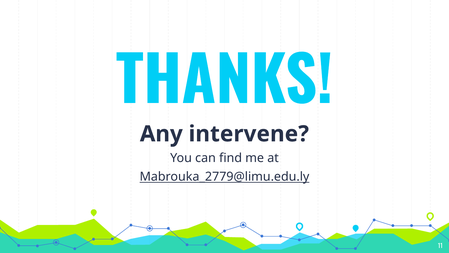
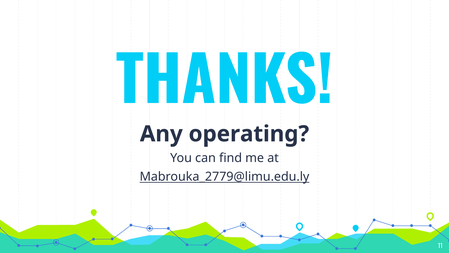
intervene: intervene -> operating
